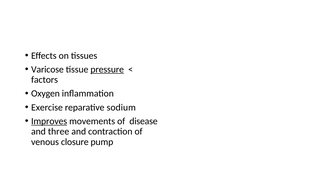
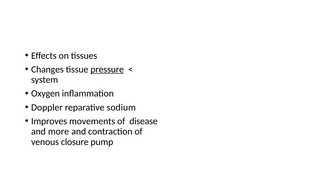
Varicose: Varicose -> Changes
factors: factors -> system
Exercise: Exercise -> Doppler
Improves underline: present -> none
three: three -> more
